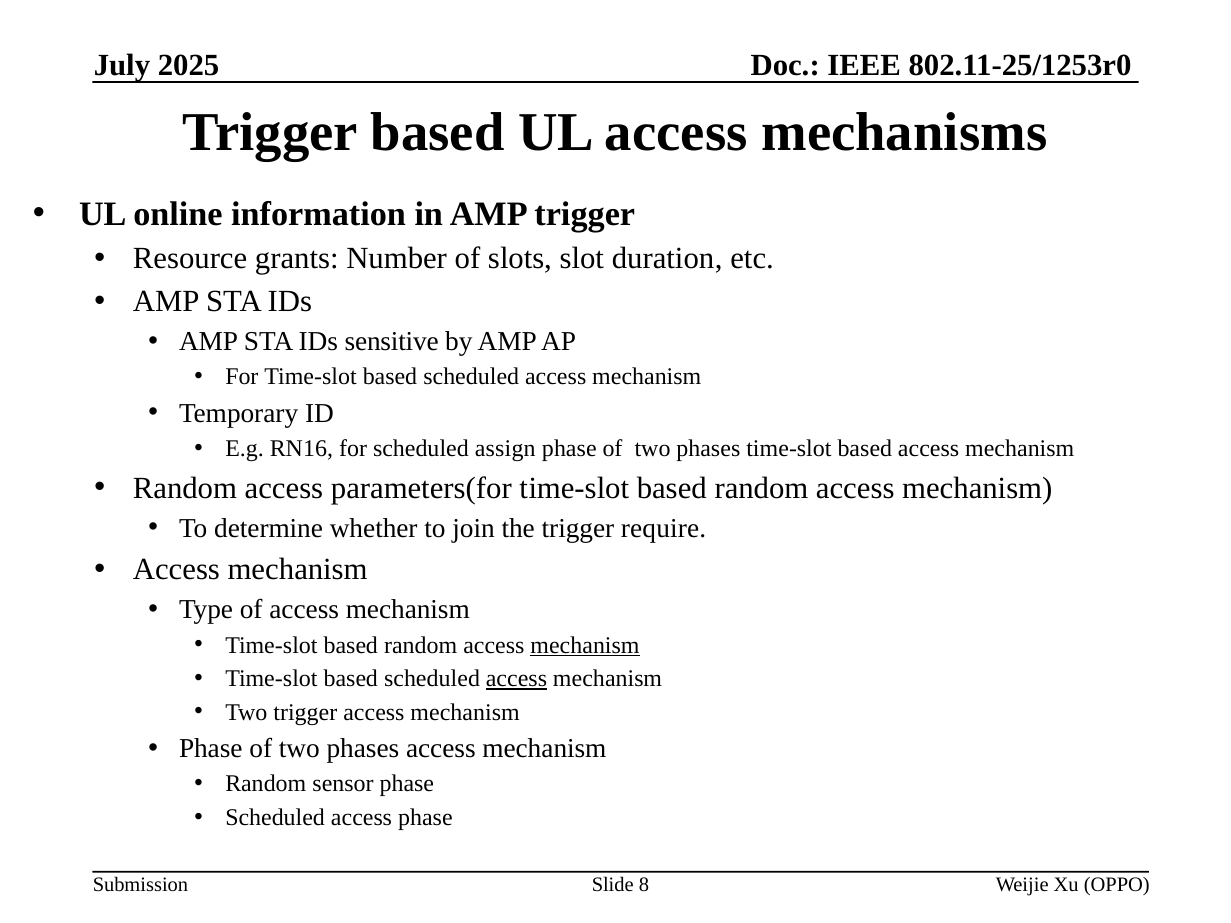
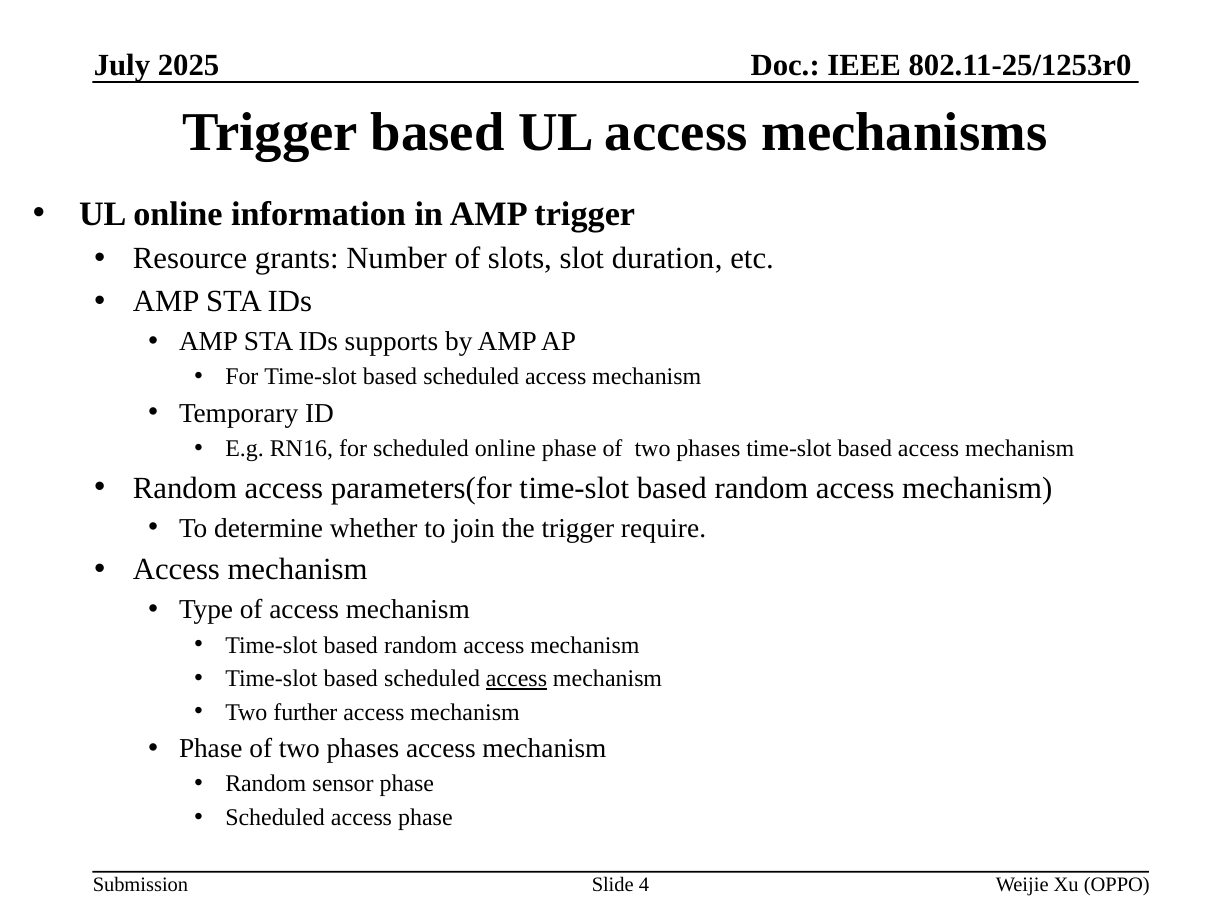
sensitive: sensitive -> supports
scheduled assign: assign -> online
mechanism at (585, 645) underline: present -> none
Two trigger: trigger -> further
8: 8 -> 4
